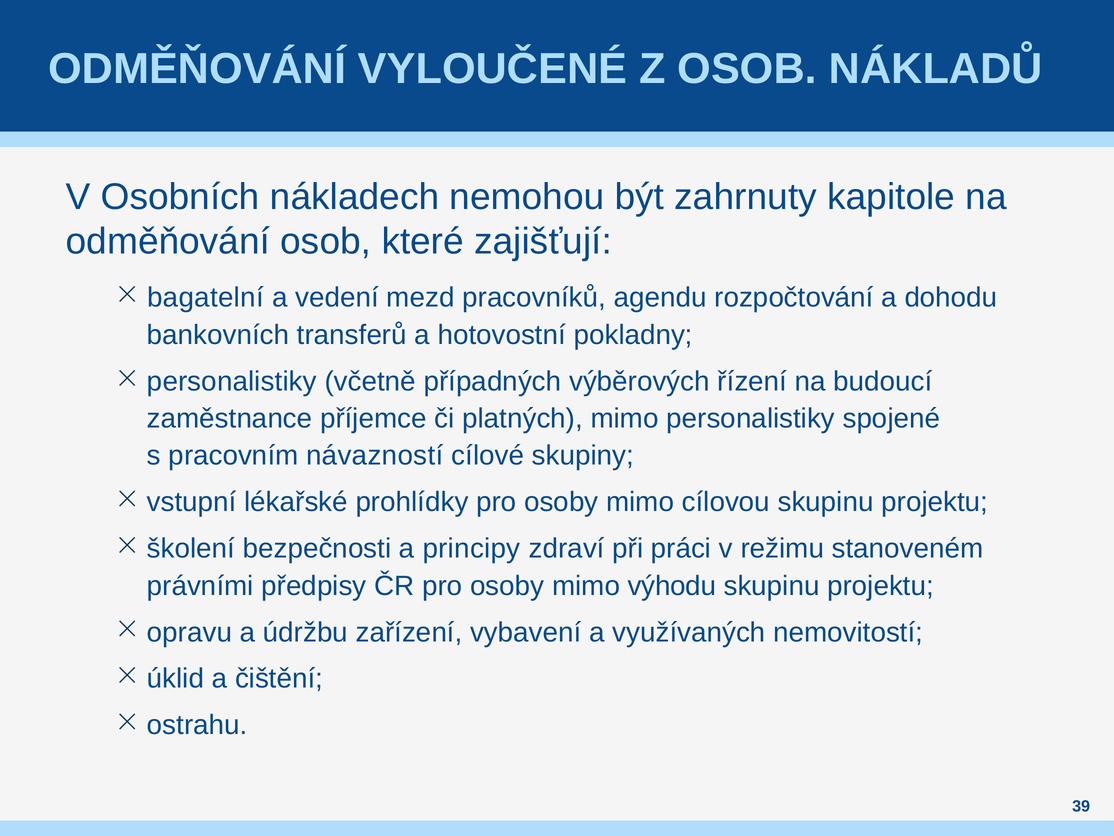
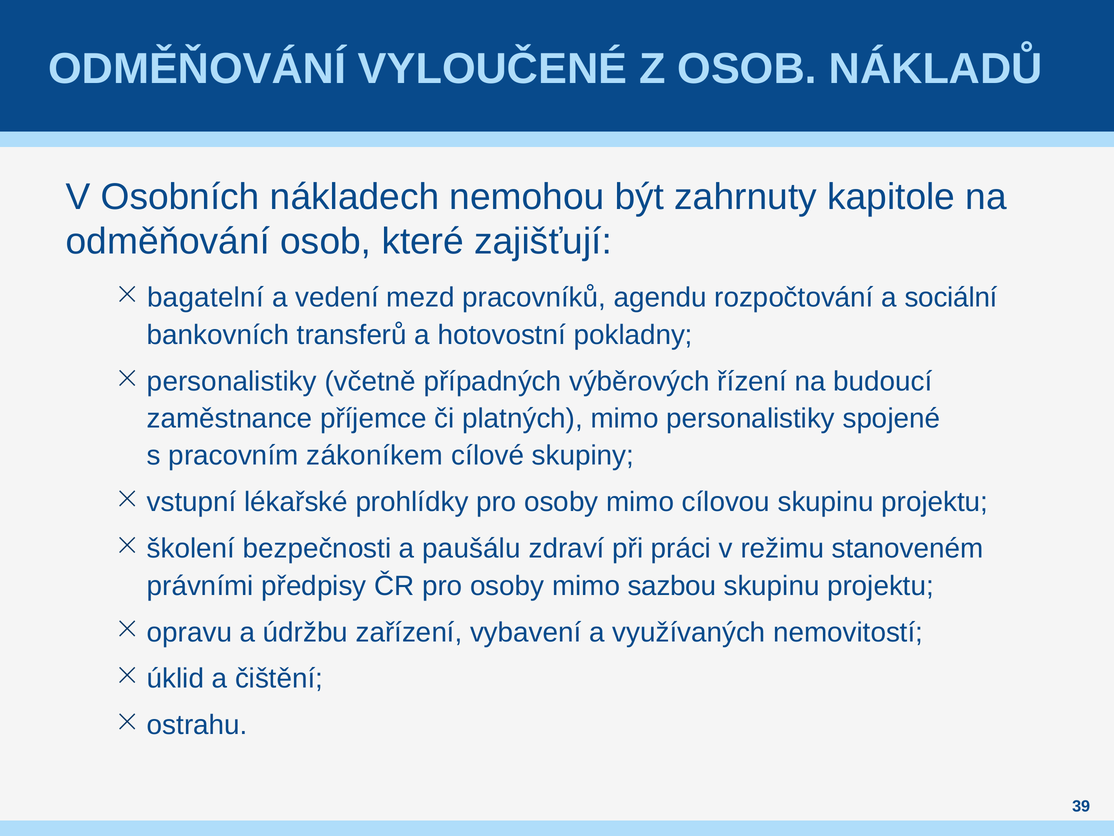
dohodu: dohodu -> sociální
návazností: návazností -> zákoníkem
principy: principy -> paušálu
výhodu: výhodu -> sazbou
